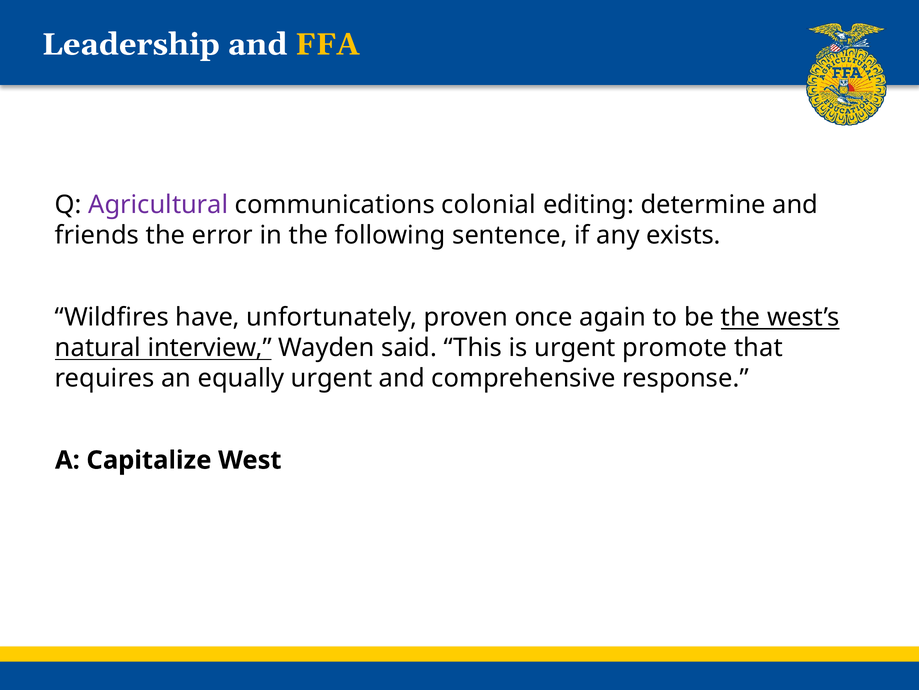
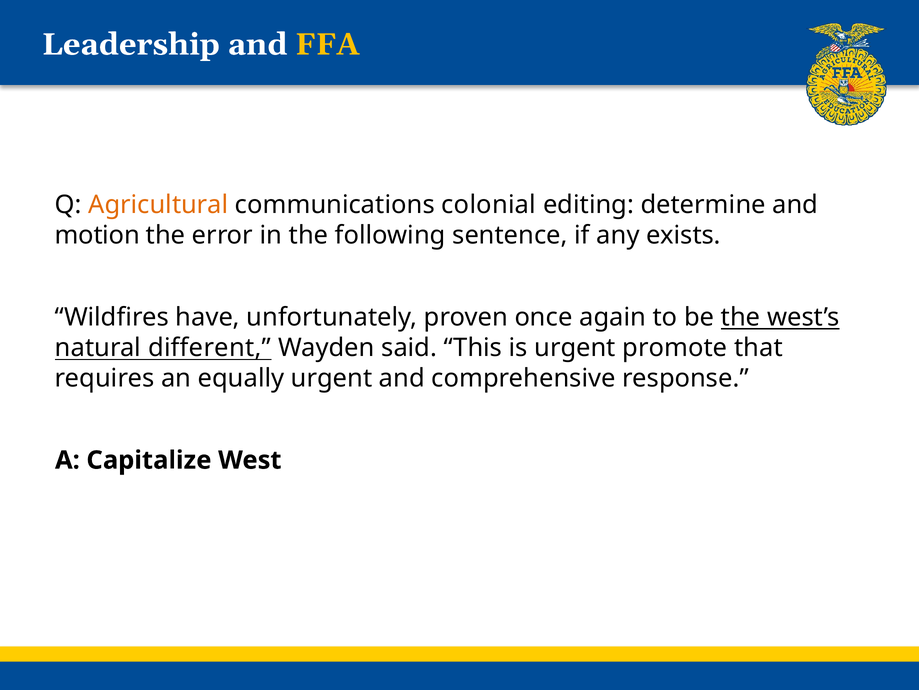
Agricultural colour: purple -> orange
friends: friends -> motion
interview: interview -> different
